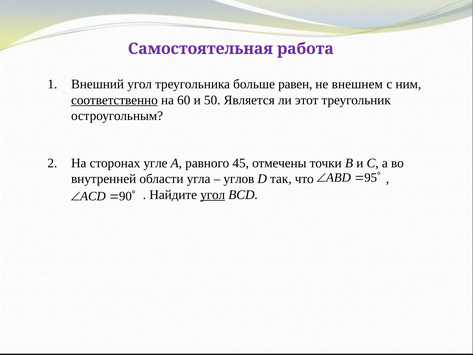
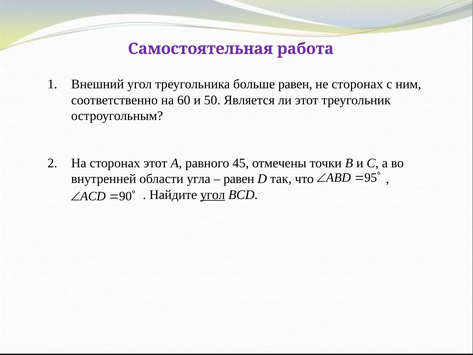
не внешнем: внешнем -> сторонах
соответственно underline: present -> none
сторонах угле: угле -> этот
углов at (239, 179): углов -> равен
